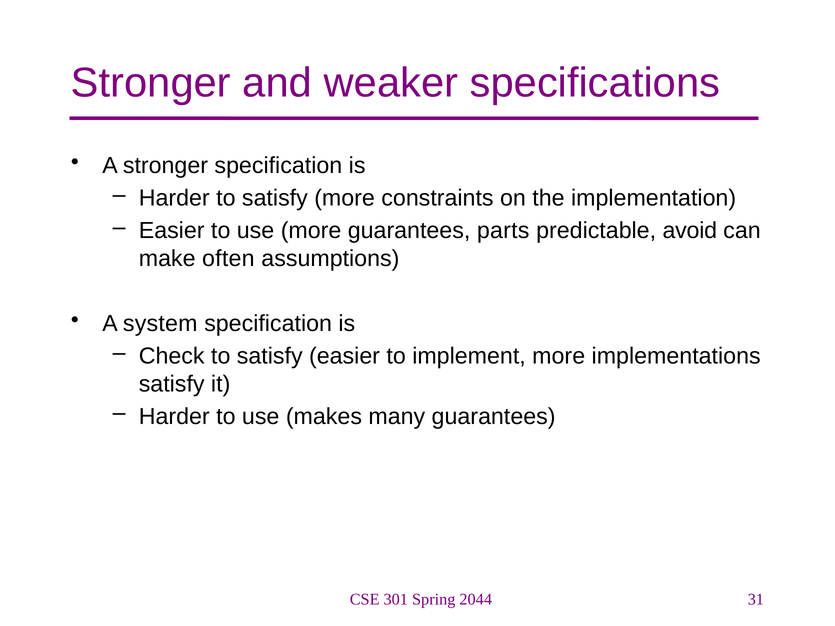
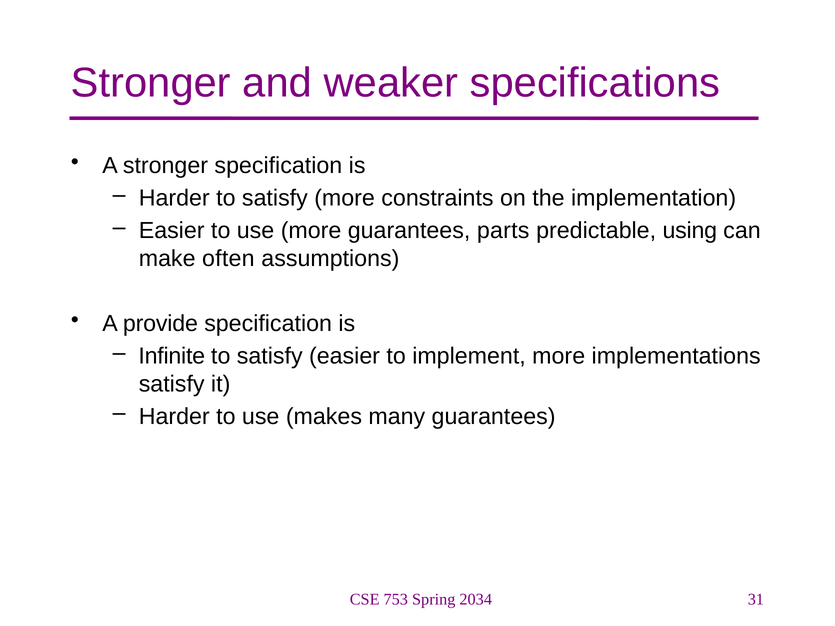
avoid: avoid -> using
system: system -> provide
Check: Check -> Infinite
301: 301 -> 753
2044: 2044 -> 2034
